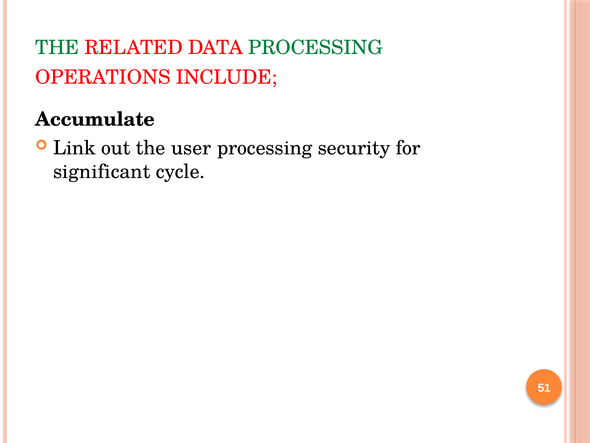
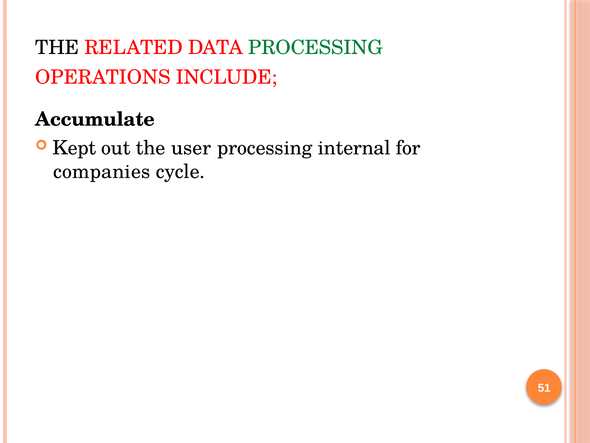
THE at (57, 48) colour: green -> black
Link: Link -> Kept
security: security -> internal
significant: significant -> companies
